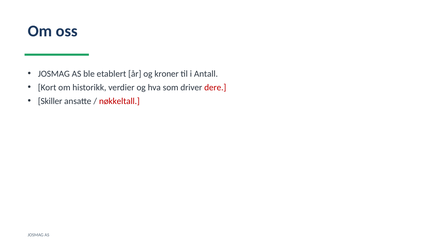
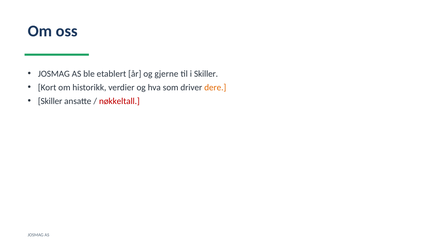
kroner: kroner -> gjerne
i Antall: Antall -> Skiller
dere colour: red -> orange
